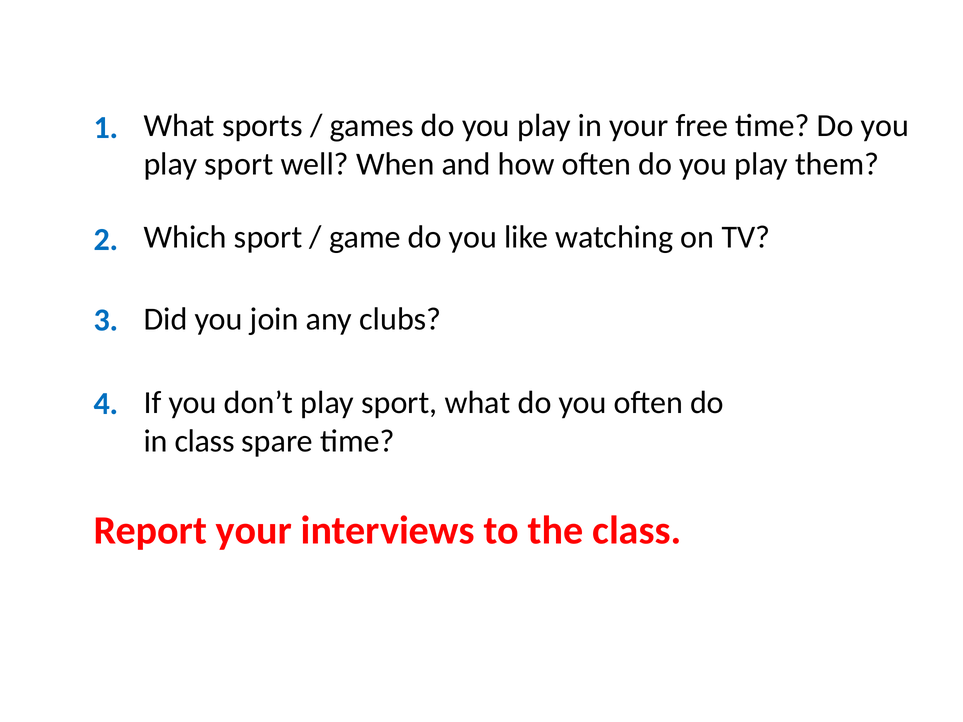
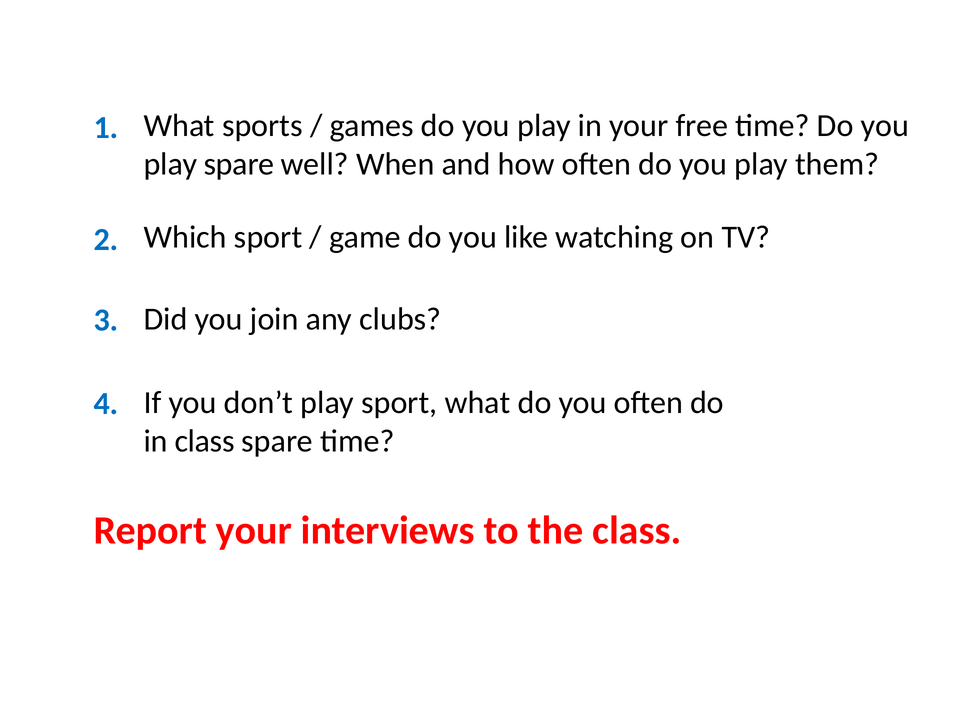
sport at (239, 164): sport -> spare
